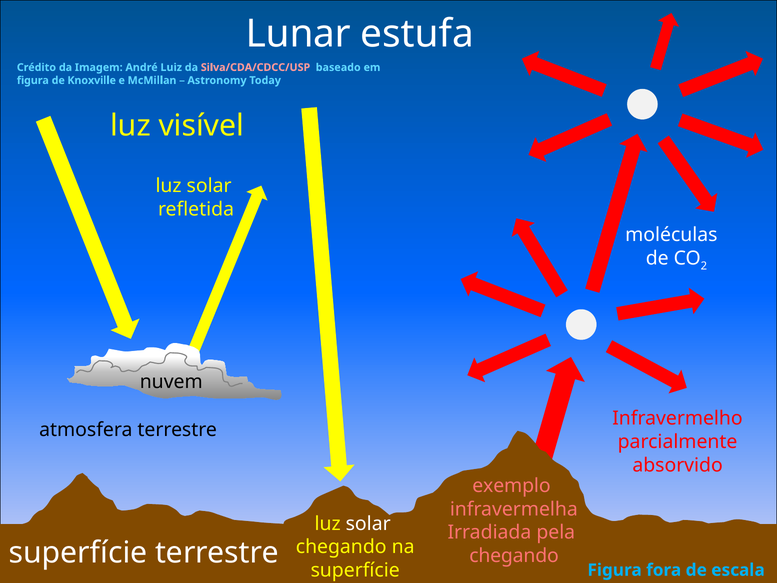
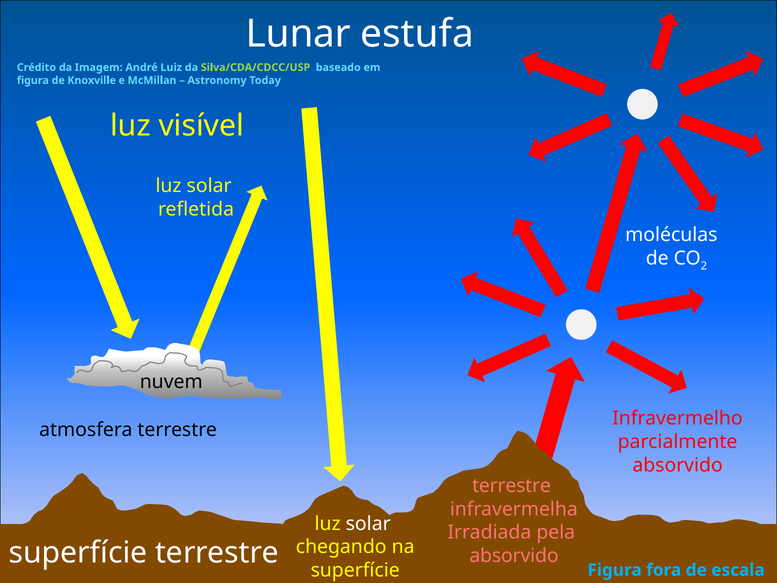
Silva/CDA/CDCC/USP colour: pink -> light green
exemplo at (511, 486): exemplo -> terrestre
chegando at (514, 556): chegando -> absorvido
